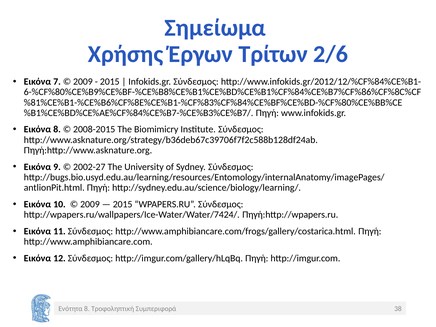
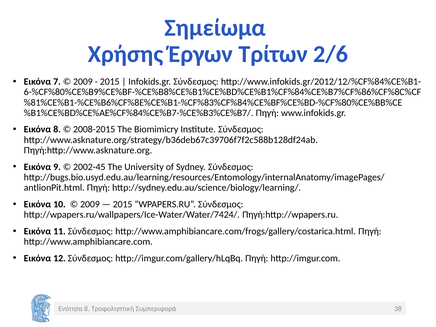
2002-27: 2002-27 -> 2002-45
